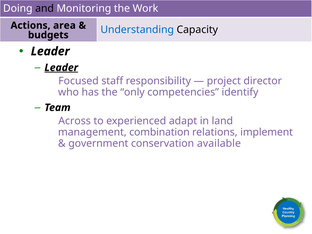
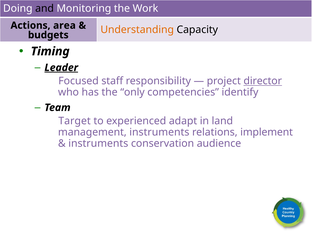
Understanding colour: blue -> orange
Leader at (50, 51): Leader -> Timing
director underline: none -> present
Across: Across -> Target
management combination: combination -> instruments
government at (98, 143): government -> instruments
available: available -> audience
